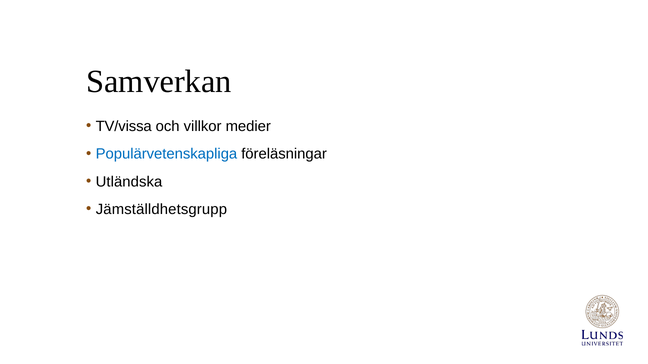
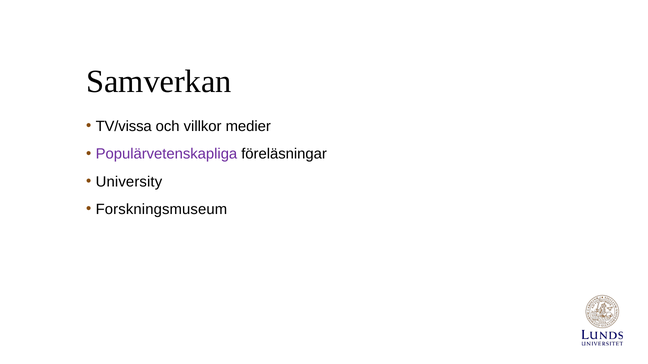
Populärvetenskapliga colour: blue -> purple
Utländska: Utländska -> University
Jämställdhetsgrupp: Jämställdhetsgrupp -> Forskningsmuseum
